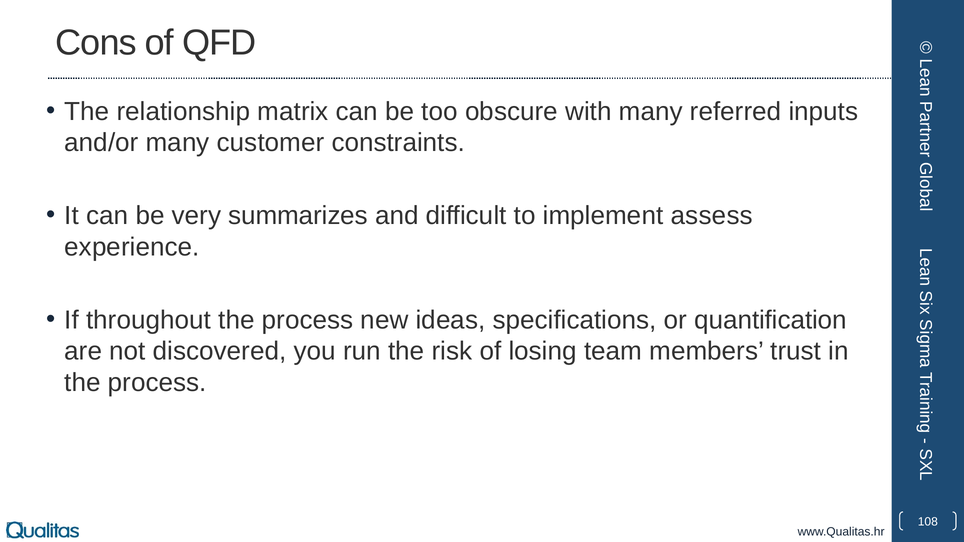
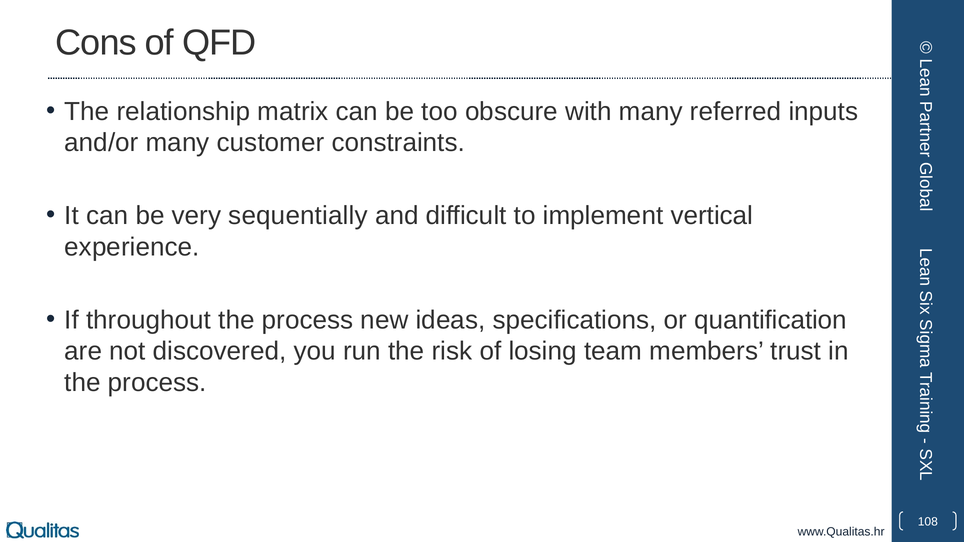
summarizes: summarizes -> sequentially
assess: assess -> vertical
